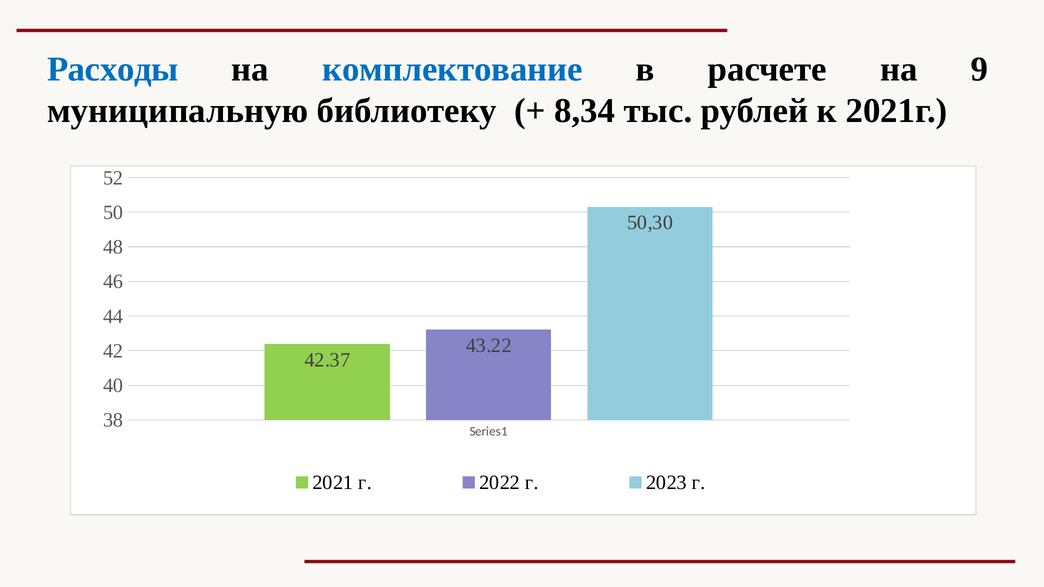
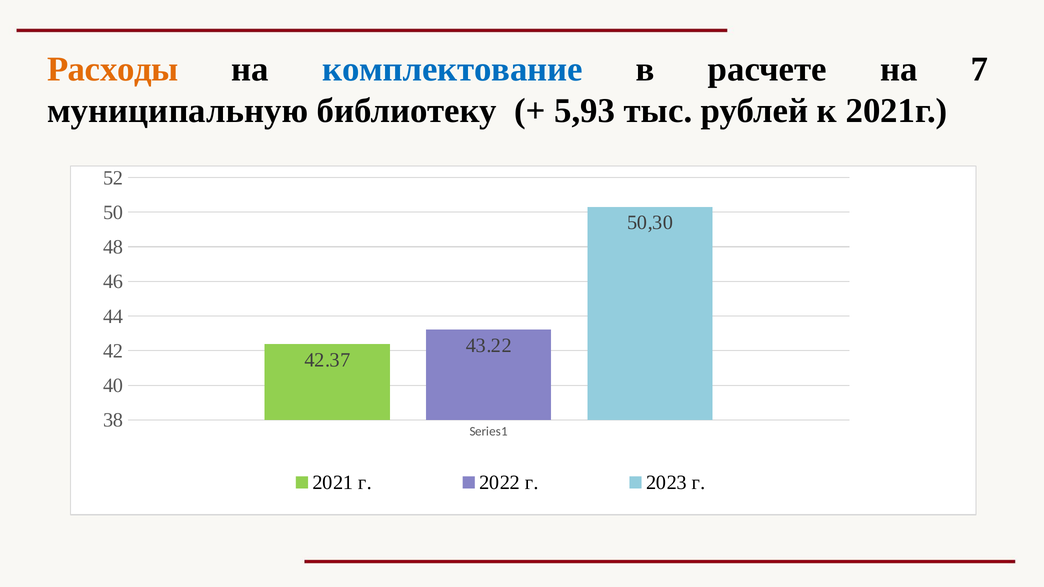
Расходы colour: blue -> orange
9: 9 -> 7
8,34: 8,34 -> 5,93
